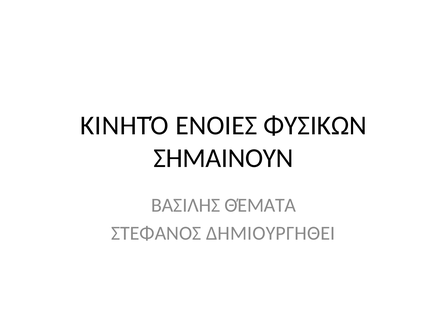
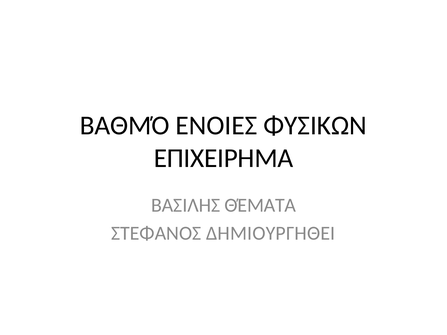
ΚΙΝΗΤΌ: ΚΙΝΗΤΌ -> ΒΑΘΜΌ
ΣΗΜΑΙΝΟΥΝ: ΣΗΜΑΙΝΟΥΝ -> ΕΠΙΧΕΙΡΗΜΑ
